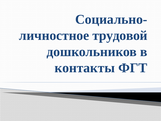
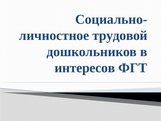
контакты: контакты -> интересов
